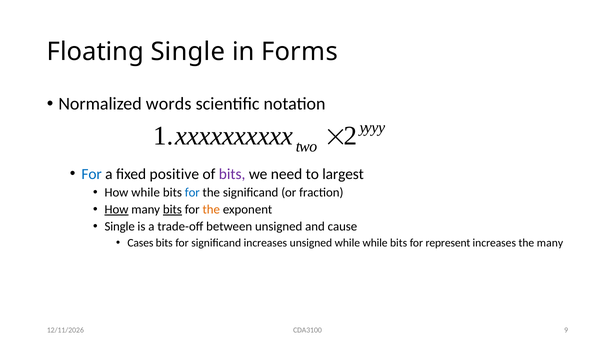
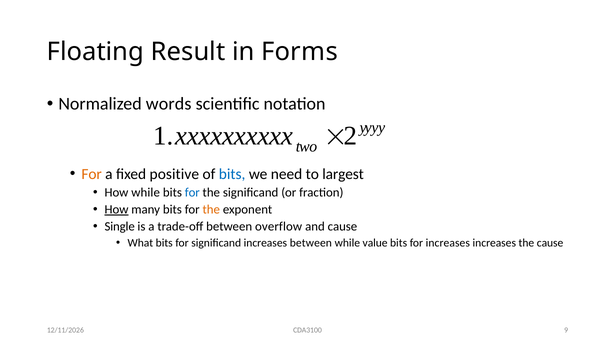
Floating Single: Single -> Result
For at (92, 174) colour: blue -> orange
bits at (232, 174) colour: purple -> blue
bits at (172, 209) underline: present -> none
between unsigned: unsigned -> overflow
Cases: Cases -> What
increases unsigned: unsigned -> between
while while: while -> value
for represent: represent -> increases
the many: many -> cause
